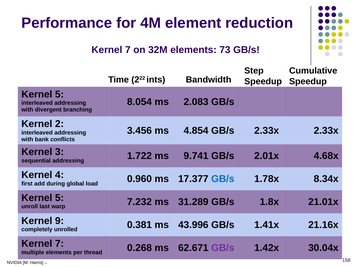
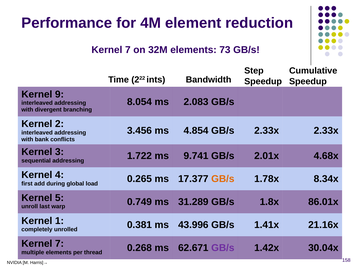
5 at (59, 95): 5 -> 9
0.960: 0.960 -> 0.265
GB/s at (223, 179) colour: blue -> orange
7.232: 7.232 -> 0.749
21.01x: 21.01x -> 86.01x
9: 9 -> 1
